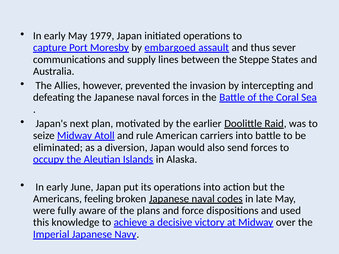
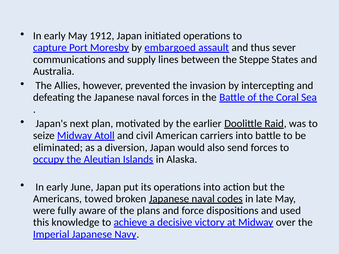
1979: 1979 -> 1912
rule: rule -> civil
feeling: feeling -> towed
